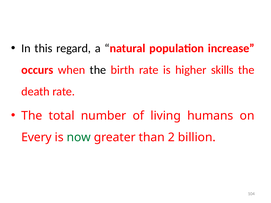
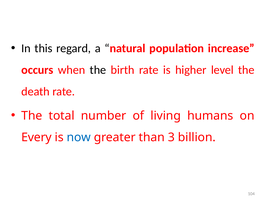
skills: skills -> level
now colour: green -> blue
2: 2 -> 3
